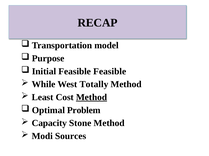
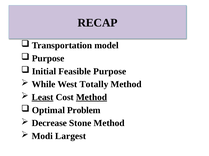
Feasible Feasible: Feasible -> Purpose
Least underline: none -> present
Capacity: Capacity -> Decrease
Sources: Sources -> Largest
